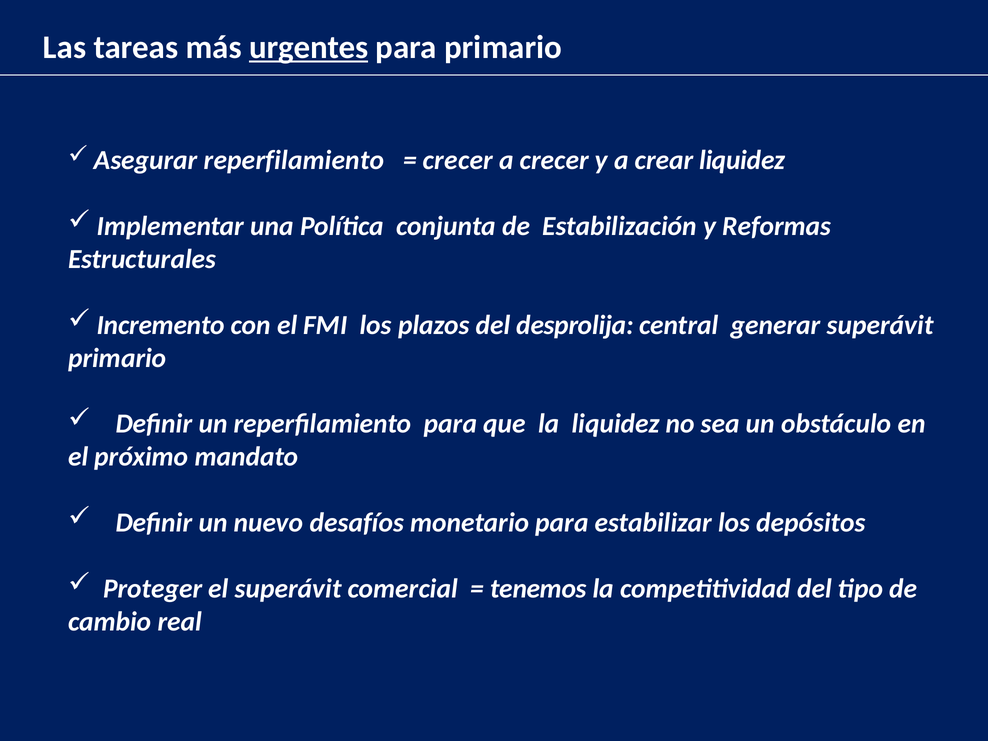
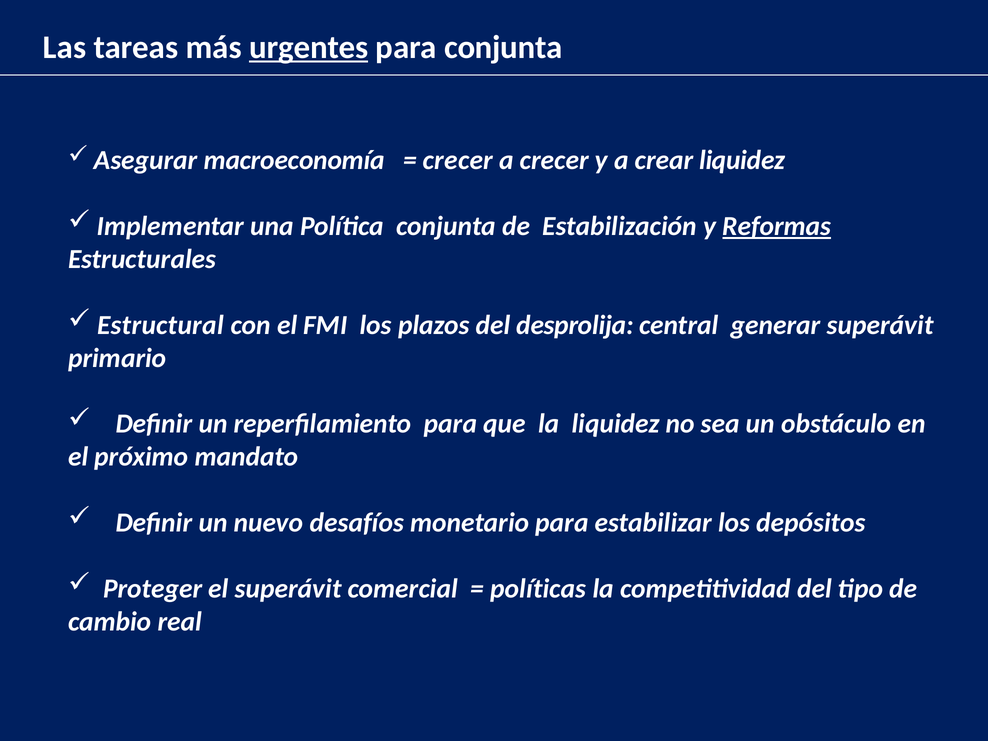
para primario: primario -> conjunta
Asegurar reperfilamiento: reperfilamiento -> macroeconomía
Reformas underline: none -> present
Incremento: Incremento -> Estructural
tenemos: tenemos -> políticas
